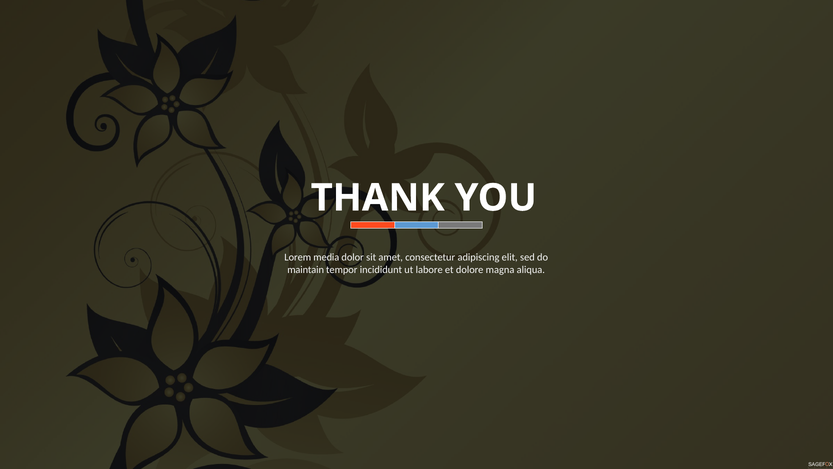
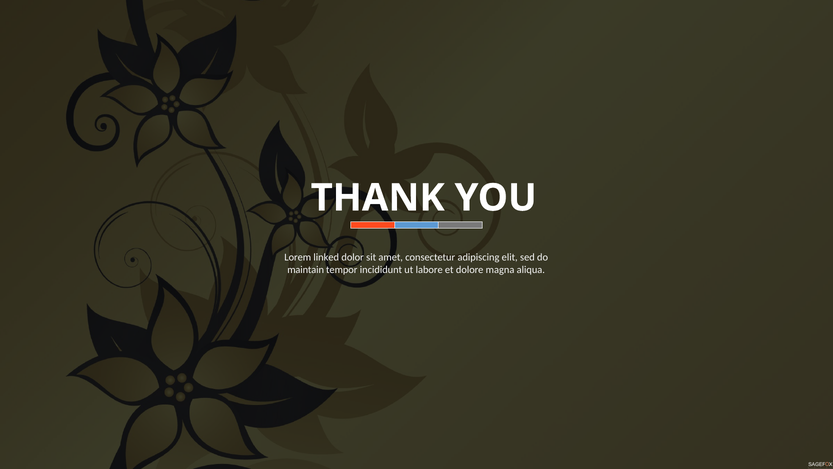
media: media -> linked
